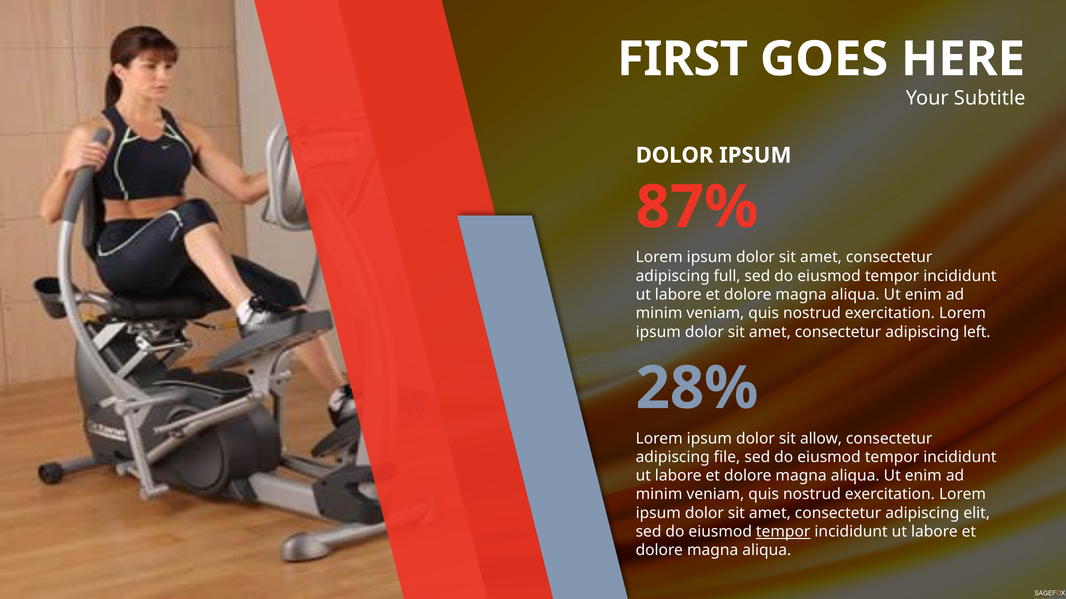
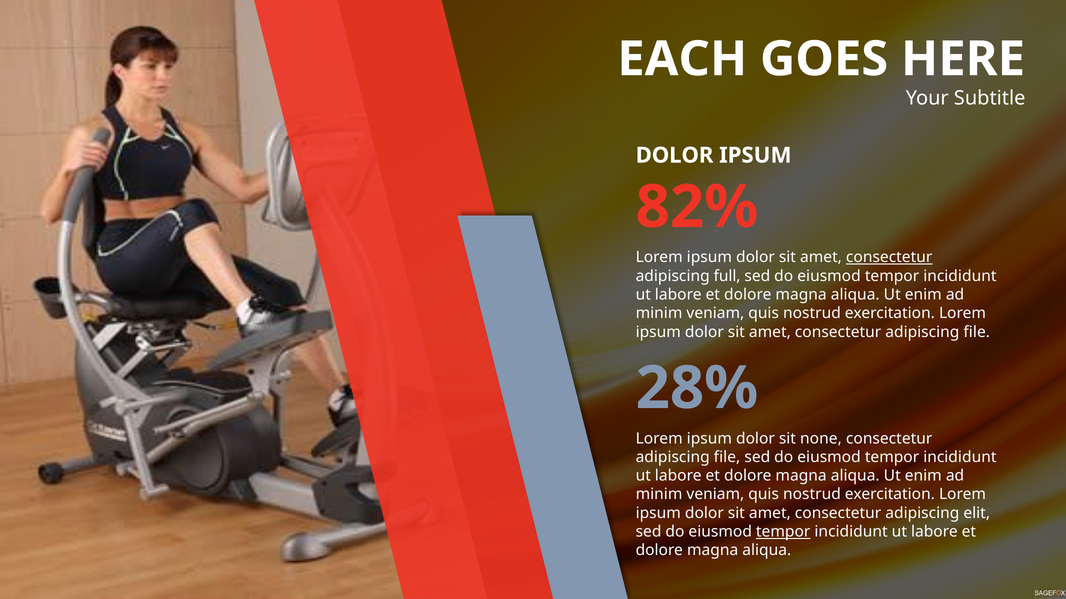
FIRST: FIRST -> EACH
87%: 87% -> 82%
consectetur at (889, 258) underline: none -> present
amet consectetur adipiscing left: left -> file
allow: allow -> none
